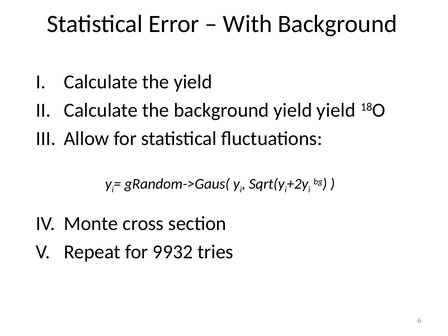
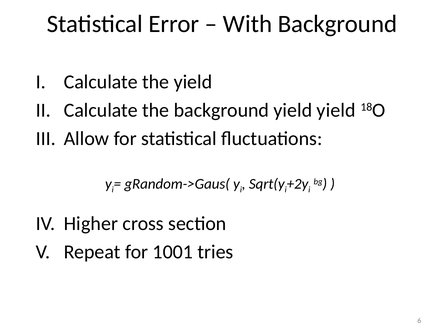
Monte: Monte -> Higher
9932: 9932 -> 1001
